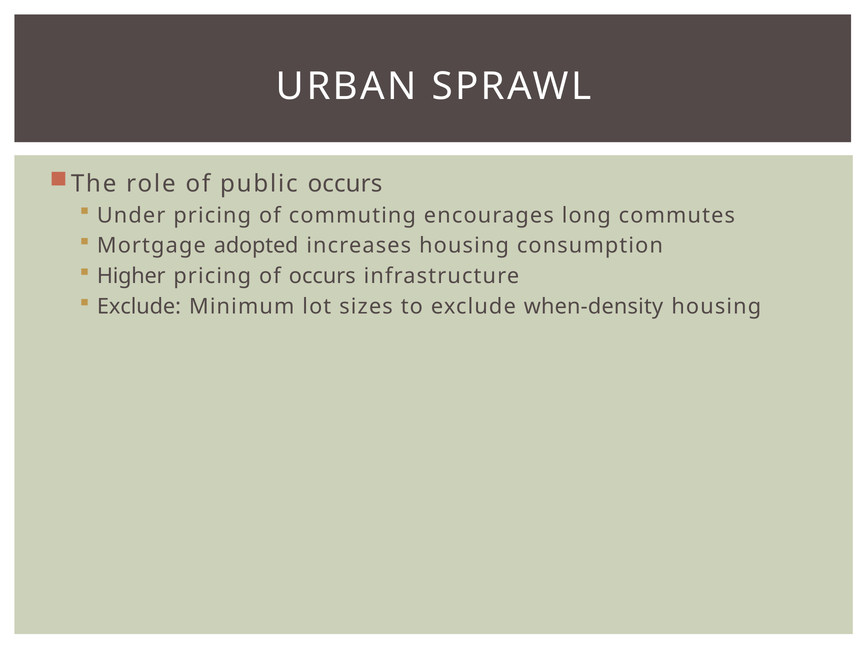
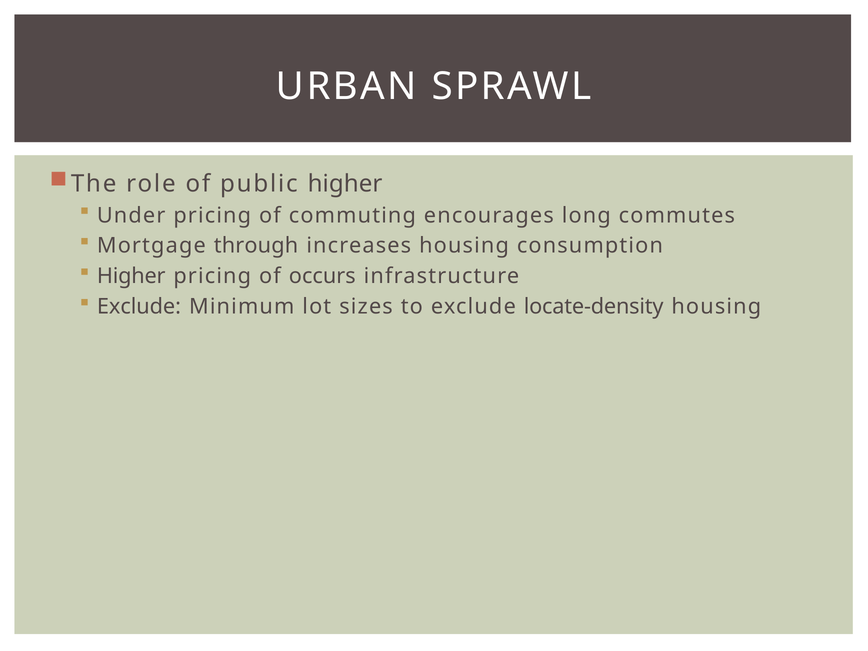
public occurs: occurs -> higher
adopted: adopted -> through
when-density: when-density -> locate-density
